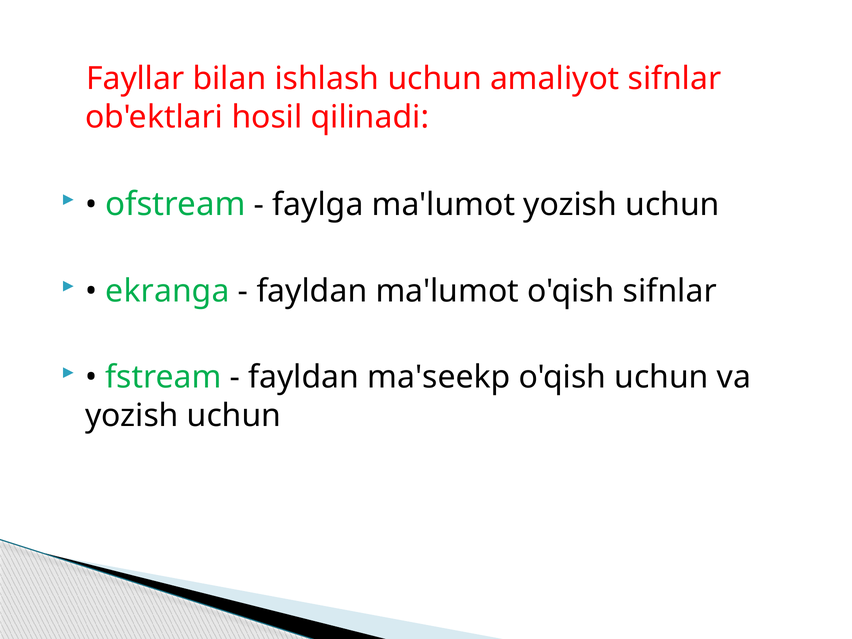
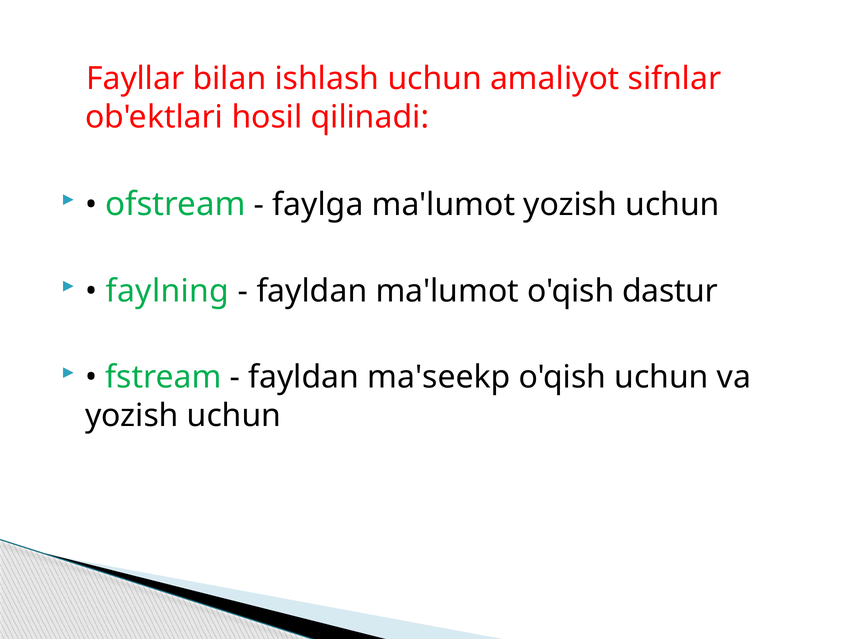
ekranga: ekranga -> faylning
o'qish sifnlar: sifnlar -> dastur
